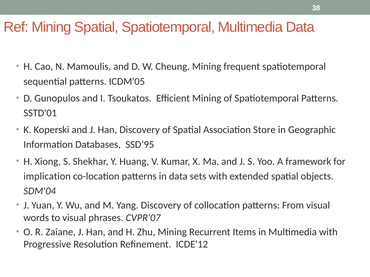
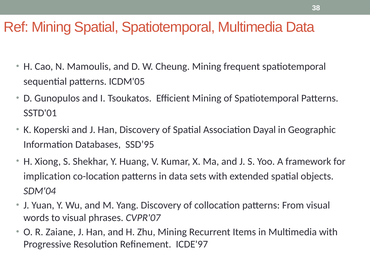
Store: Store -> Dayal
ICDE'12: ICDE'12 -> ICDE'97
